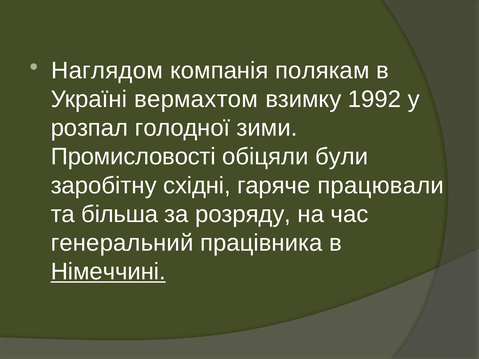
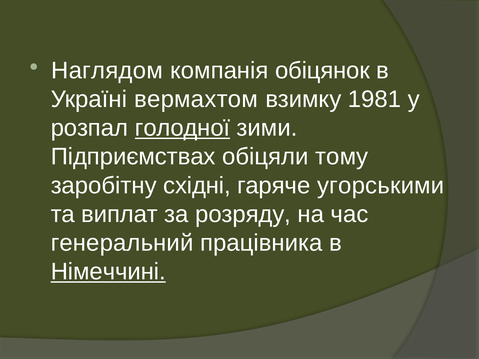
полякам: полякам -> обіцянок
1992: 1992 -> 1981
голодної underline: none -> present
Промисловості: Промисловості -> Підприємствах
були: були -> тому
працювали: працювали -> угорськими
більша: більша -> виплат
